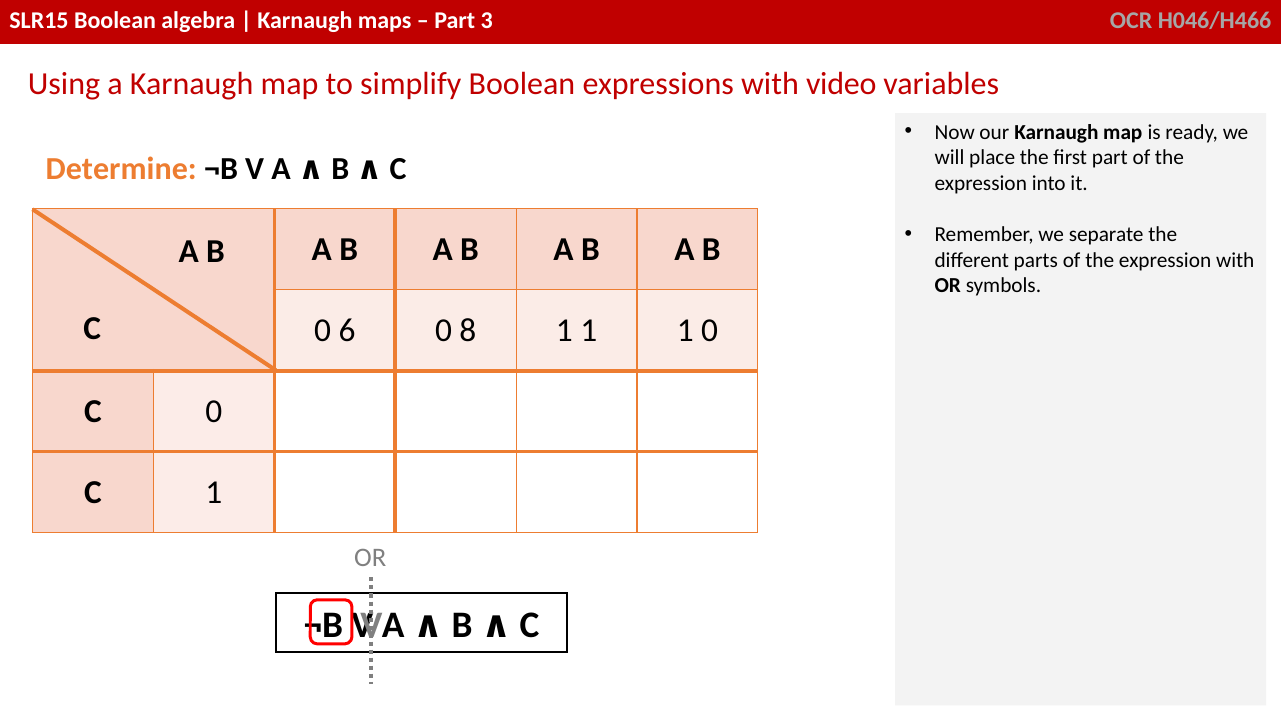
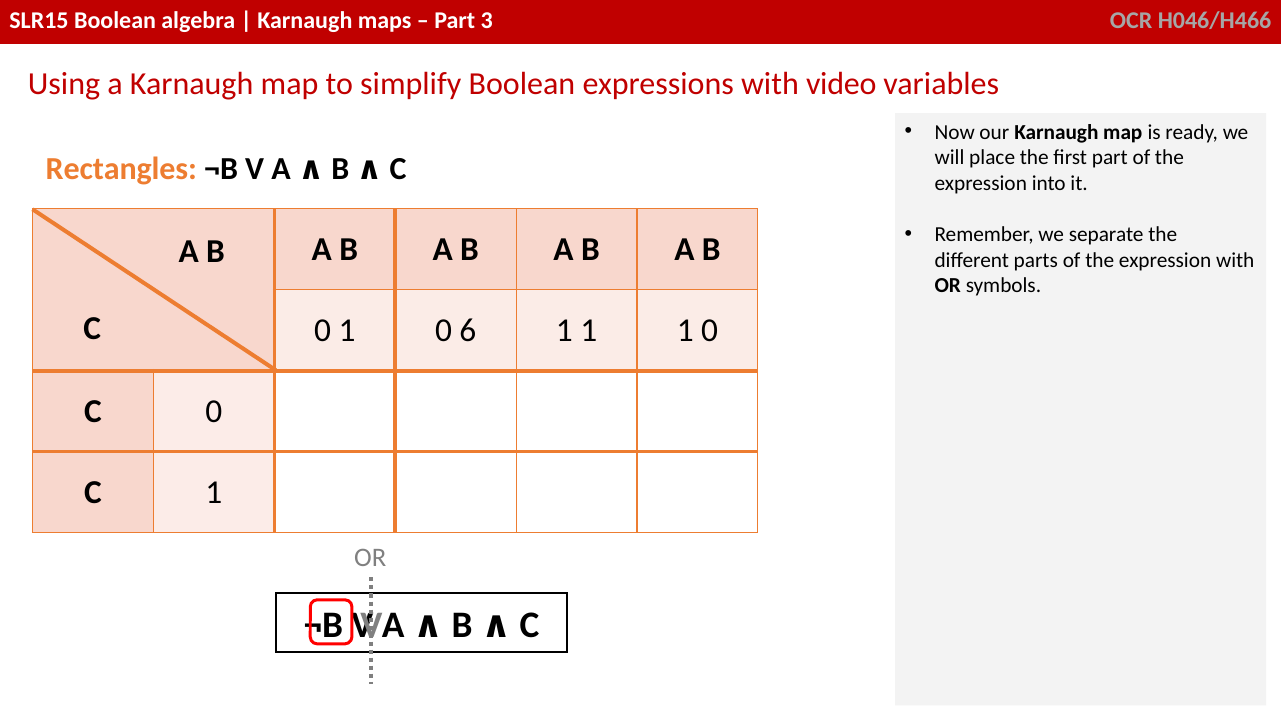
Determine: Determine -> Rectangles
0 6: 6 -> 1
8: 8 -> 6
